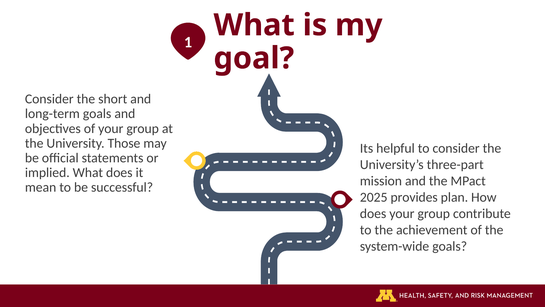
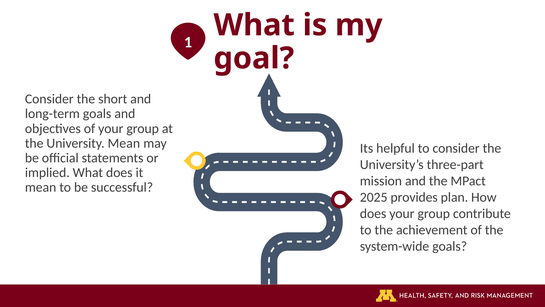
University Those: Those -> Mean
